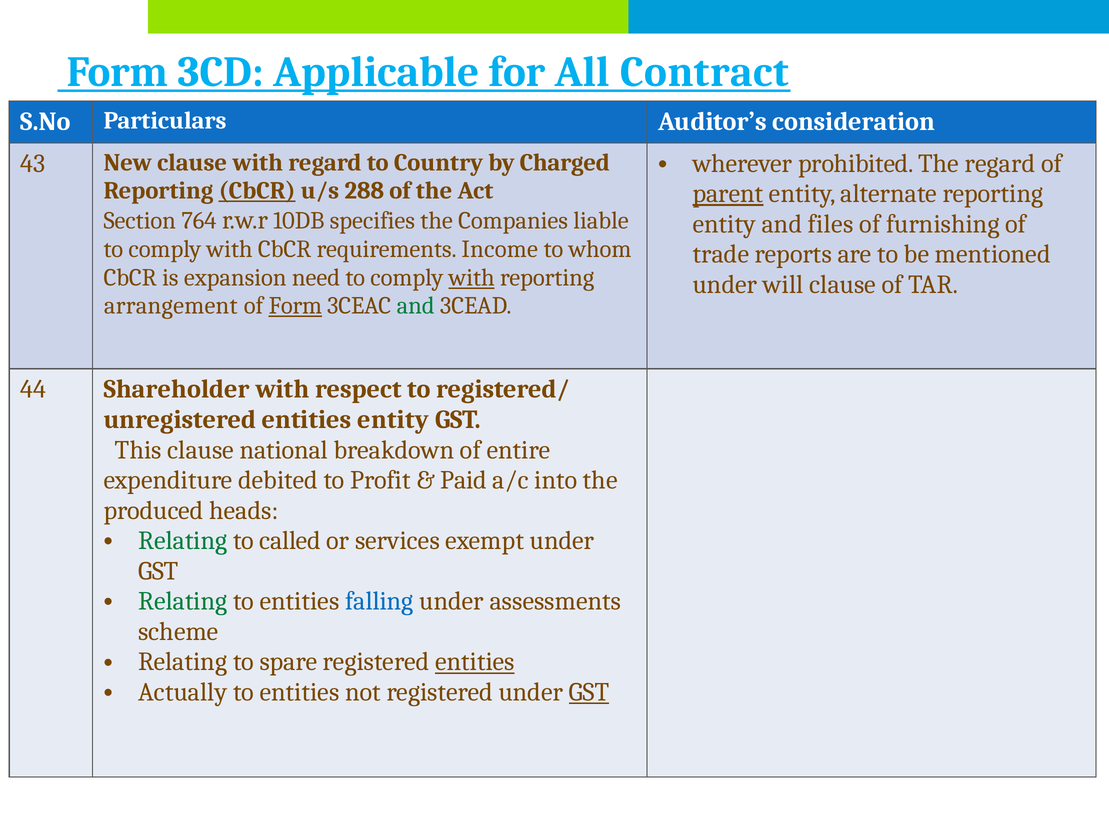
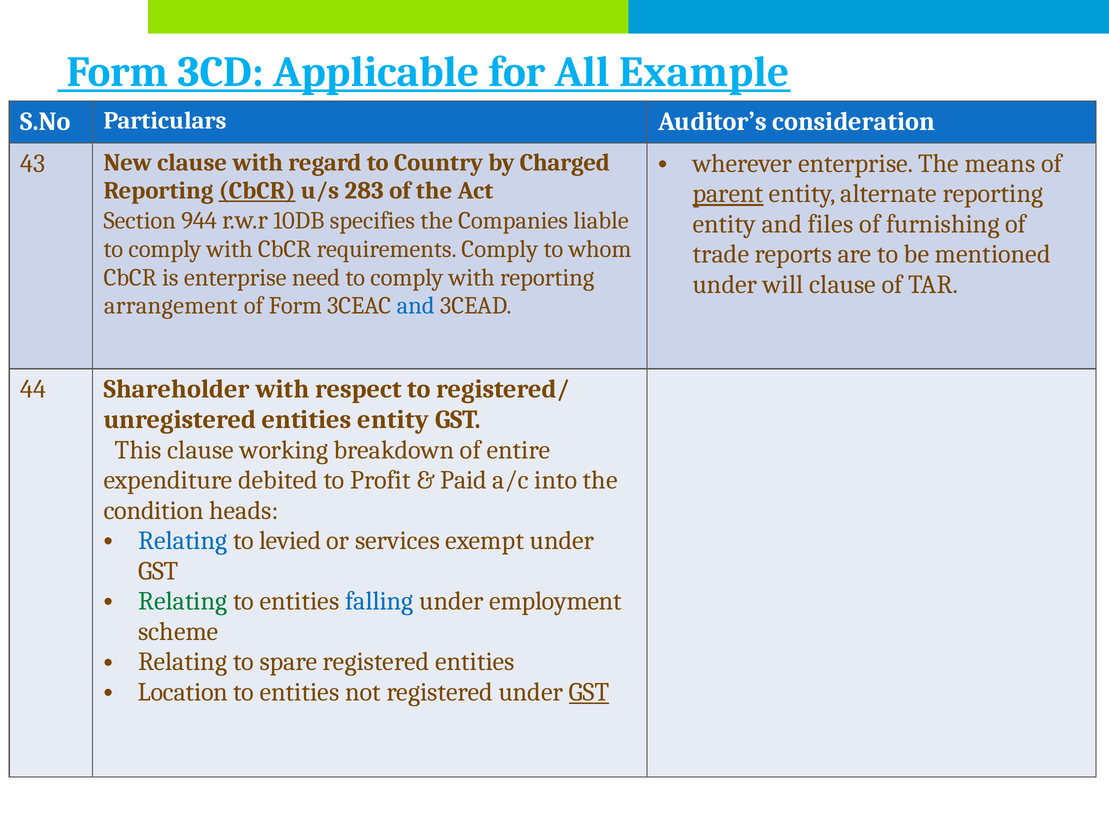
Contract: Contract -> Example
wherever prohibited: prohibited -> enterprise
The regard: regard -> means
288: 288 -> 283
764: 764 -> 944
requirements Income: Income -> Comply
is expansion: expansion -> enterprise
with at (472, 278) underline: present -> none
Form at (295, 306) underline: present -> none
and at (416, 306) colour: green -> blue
national: national -> working
produced: produced -> condition
Relating at (183, 541) colour: green -> blue
called: called -> levied
assessments: assessments -> employment
entities at (475, 662) underline: present -> none
Actually: Actually -> Location
